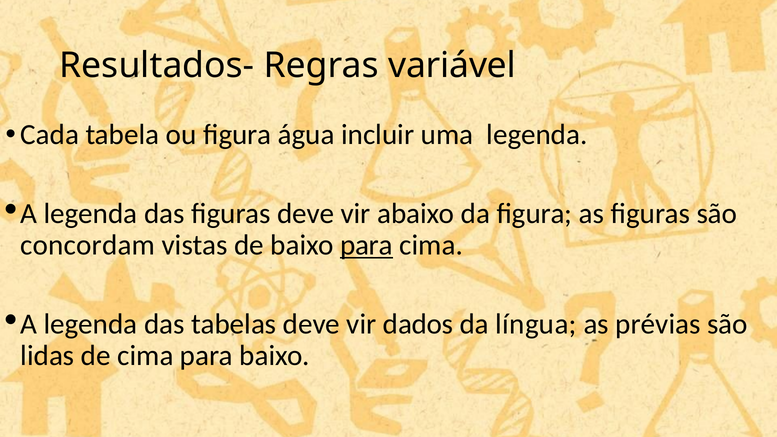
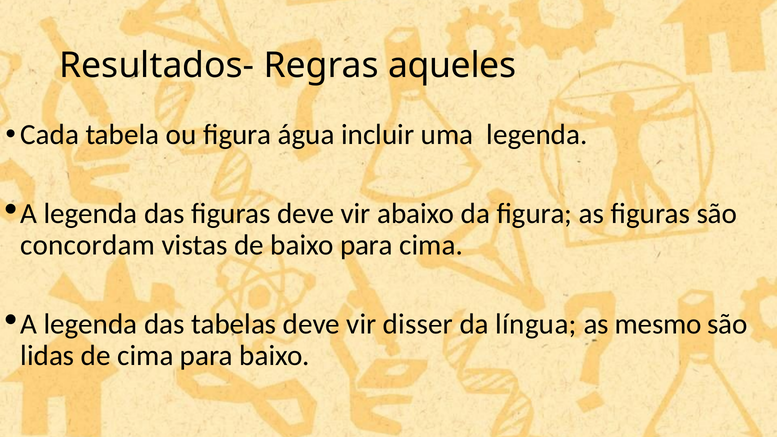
variável: variável -> aqueles
para at (366, 245) underline: present -> none
dados: dados -> disser
prévias: prévias -> mesmo
